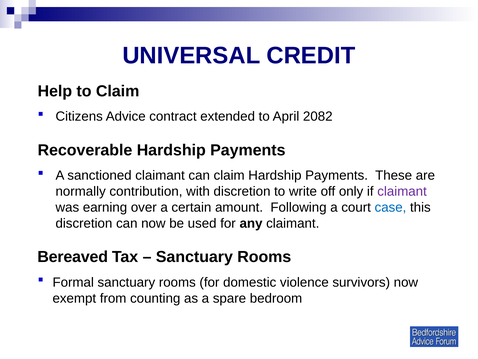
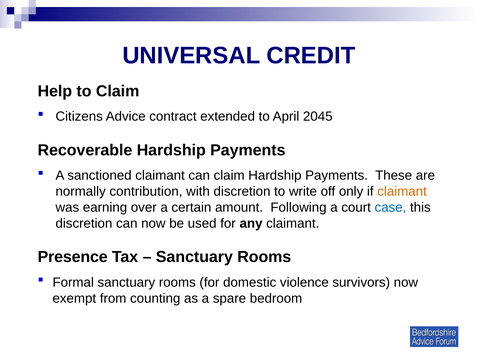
2082: 2082 -> 2045
claimant at (402, 191) colour: purple -> orange
Bereaved: Bereaved -> Presence
